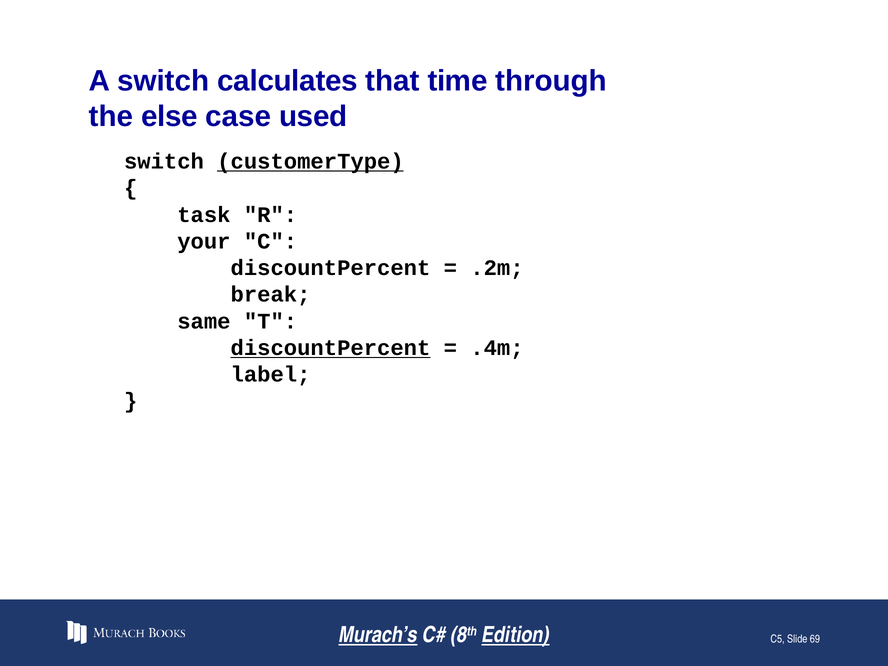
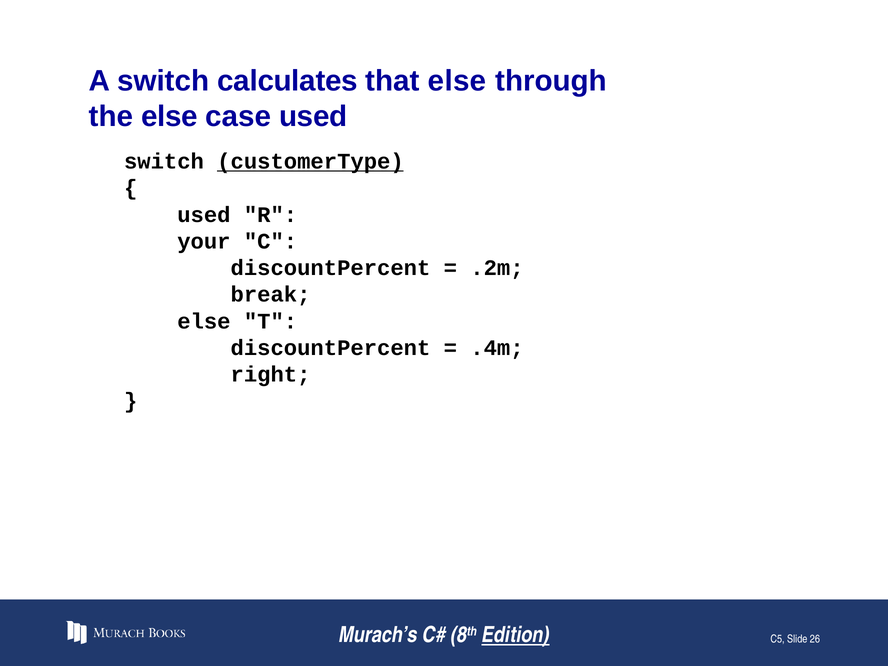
that time: time -> else
task at (204, 215): task -> used
same at (204, 321): same -> else
discountPercent at (330, 348) underline: present -> none
label: label -> right
Murach’s underline: present -> none
69: 69 -> 26
